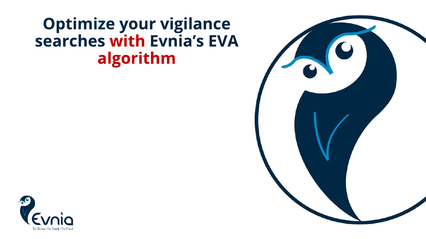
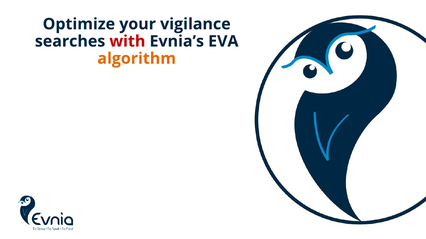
algorithm colour: red -> orange
